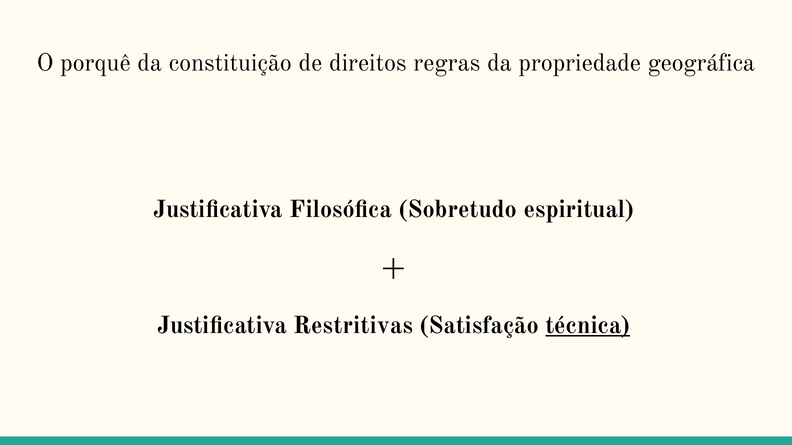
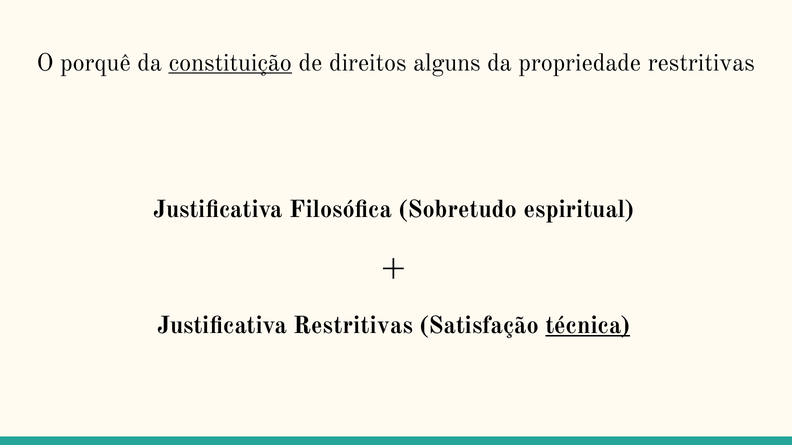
constituição underline: none -> present
regras: regras -> alguns
propriedade geográfica: geográfica -> restritivas
